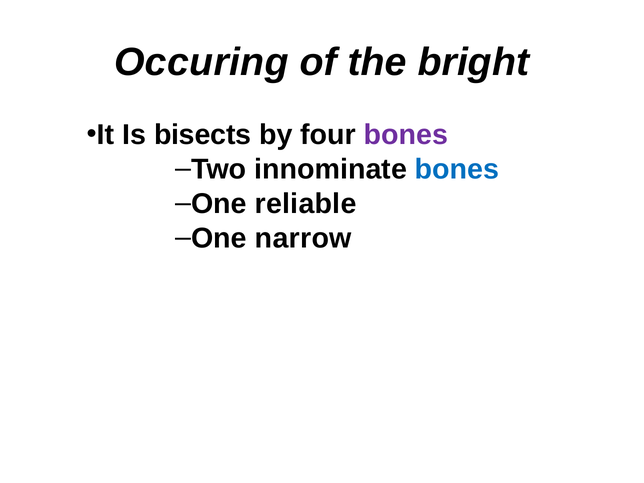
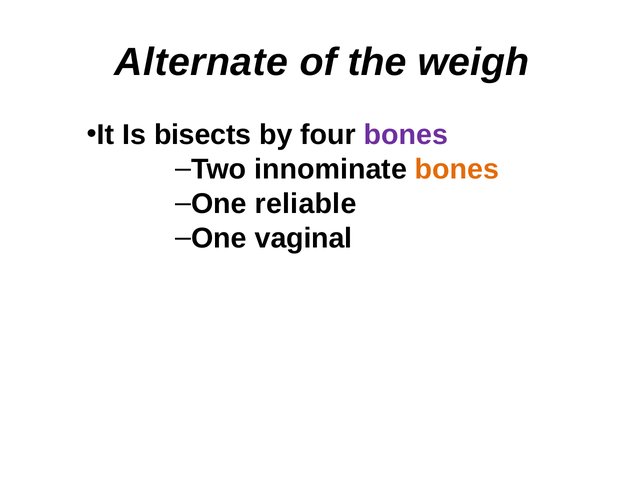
Occuring: Occuring -> Alternate
bright: bright -> weigh
bones at (457, 169) colour: blue -> orange
narrow: narrow -> vaginal
